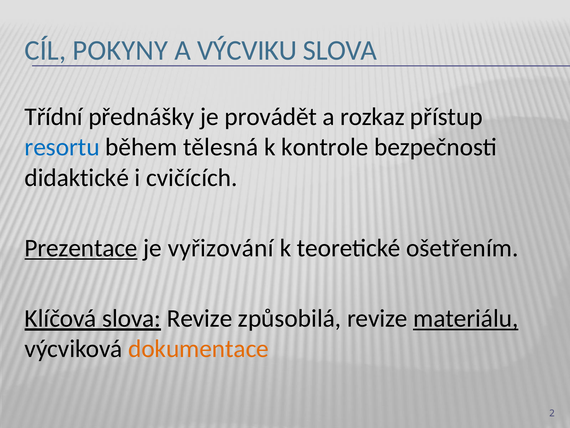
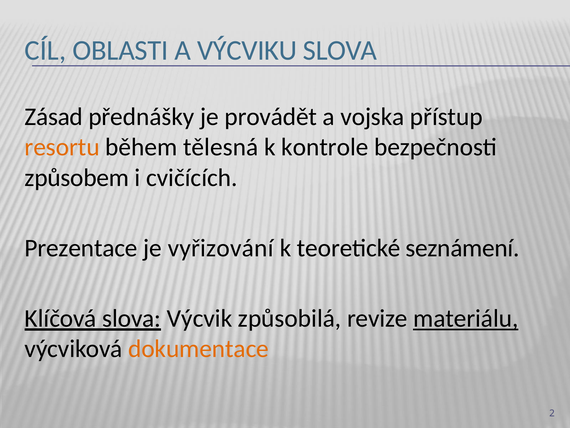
POKYNY: POKYNY -> OBLASTI
Třídní: Třídní -> Zásad
rozkaz: rozkaz -> vojska
resortu colour: blue -> orange
didaktické: didaktické -> způsobem
Prezentace underline: present -> none
ošetřením: ošetřením -> seznámení
Revize at (200, 318): Revize -> Výcvik
